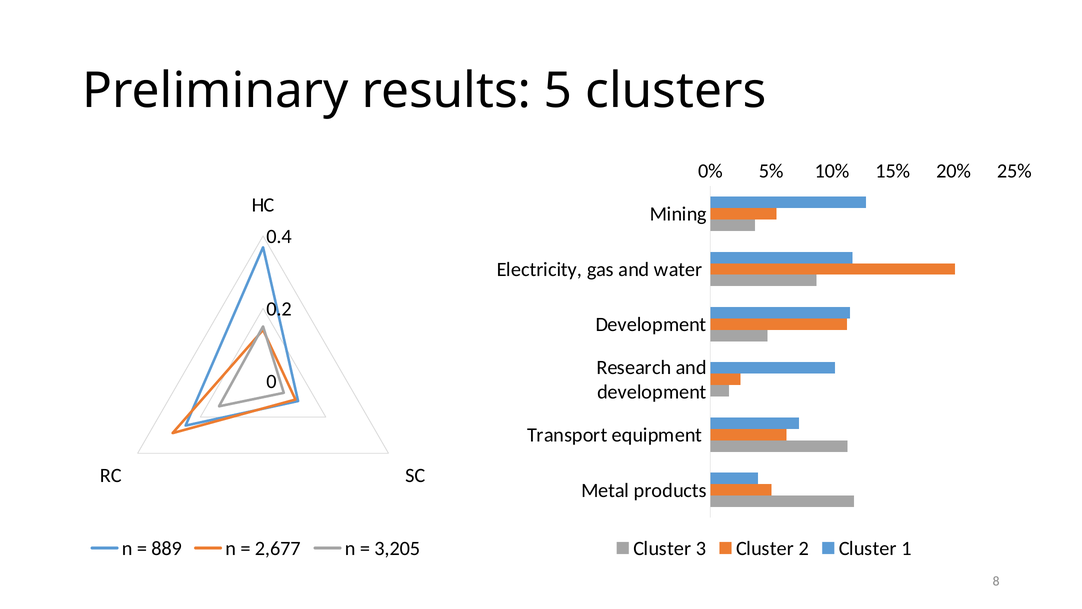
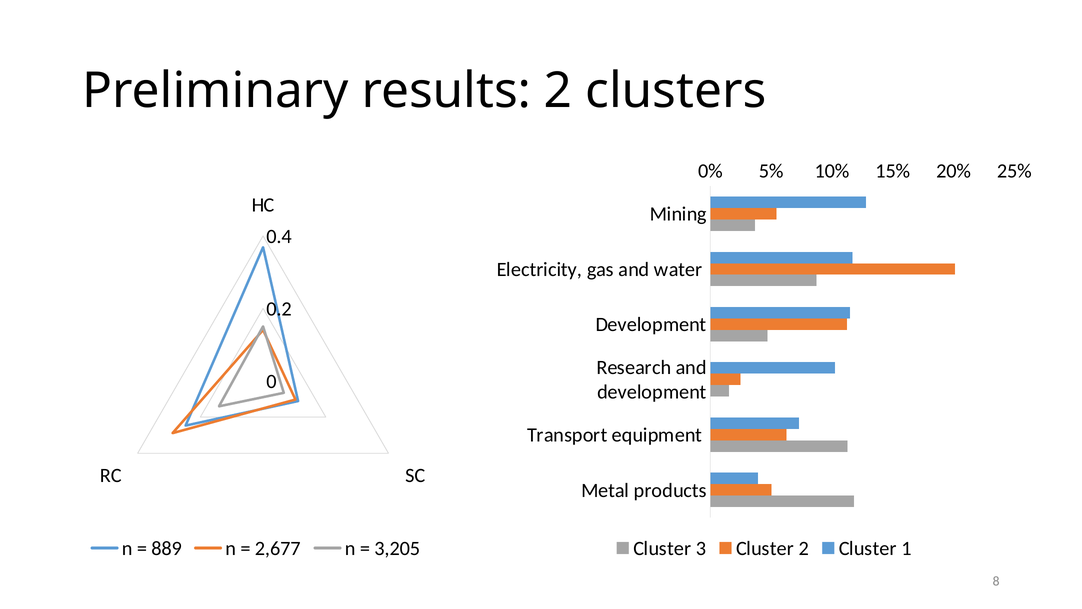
results 5: 5 -> 2
